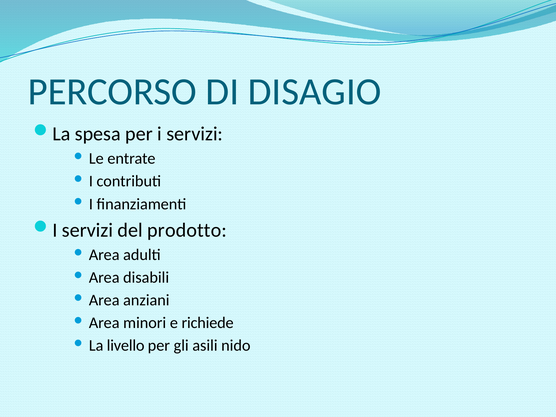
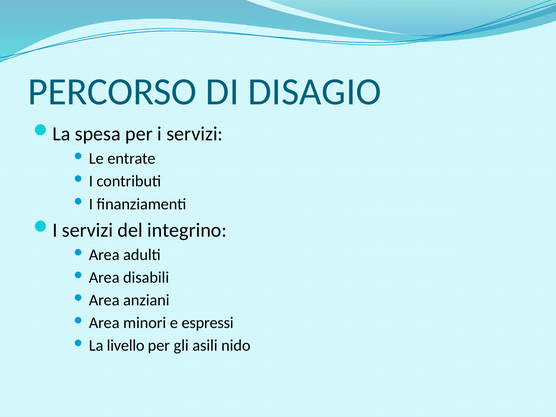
prodotto: prodotto -> integrino
richiede: richiede -> espressi
